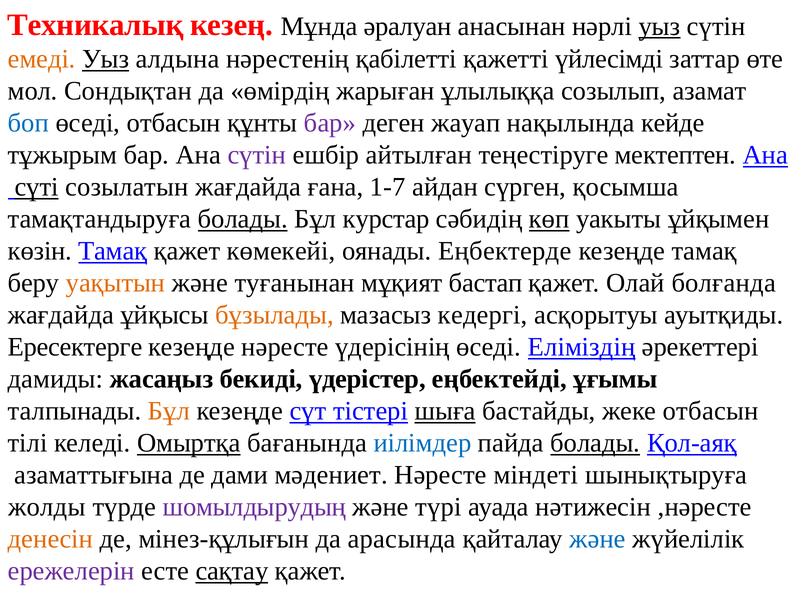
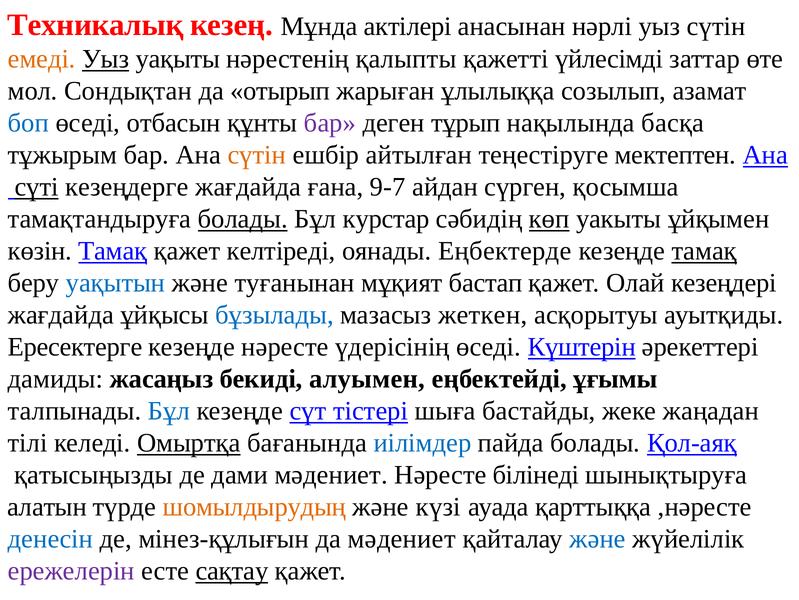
әралуан: әралуан -> актілері
уыз at (659, 26) underline: present -> none
алдына: алдына -> уақыты
қабілетті: қабілетті -> қалыпты
өмірдің: өмірдің -> отырып
жауап: жауап -> тұрып
кейде: кейде -> басқа
сүтін at (257, 155) colour: purple -> orange
созылатын: созылатын -> кезеңдерге
1-7: 1-7 -> 9-7
көмекейі: көмекейі -> келтіреді
тамақ at (704, 251) underline: none -> present
уақытын colour: orange -> blue
болғанда: болғанда -> кезеңдері
бұзылады colour: orange -> blue
кедергі: кедергі -> жеткен
Еліміздің: Еліміздің -> Күштерін
үдерістер: үдерістер -> алуымен
Бұл at (169, 411) colour: orange -> blue
шыға underline: present -> none
жеке отбасын: отбасын -> жаңадан
болады at (595, 443) underline: present -> none
азаматтығына: азаматтығына -> қатысыңызды
міндеті: міндеті -> білінеді
жолды: жолды -> алатын
шомылдырудың colour: purple -> orange
түрі: түрі -> күзі
нәтижесін: нәтижесін -> қарттыққа
денесін colour: orange -> blue
да арасында: арасында -> мәдениет
